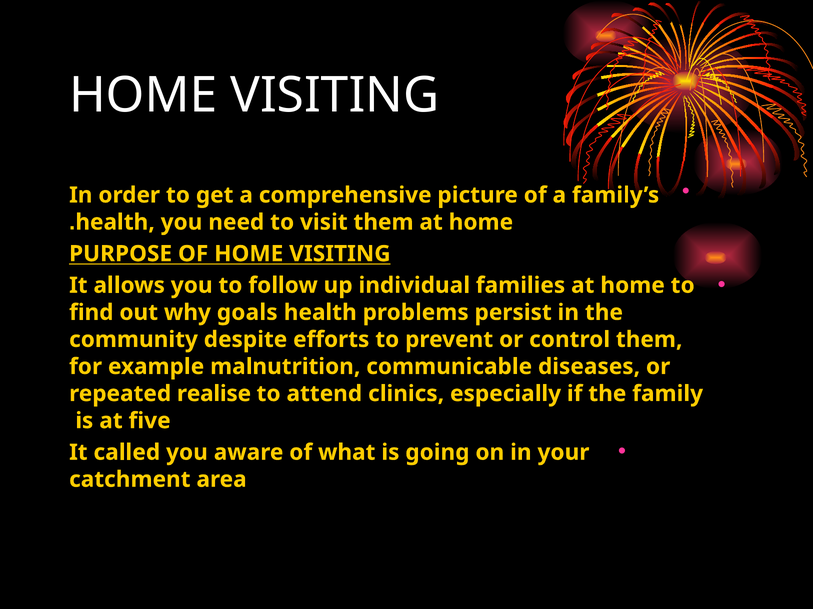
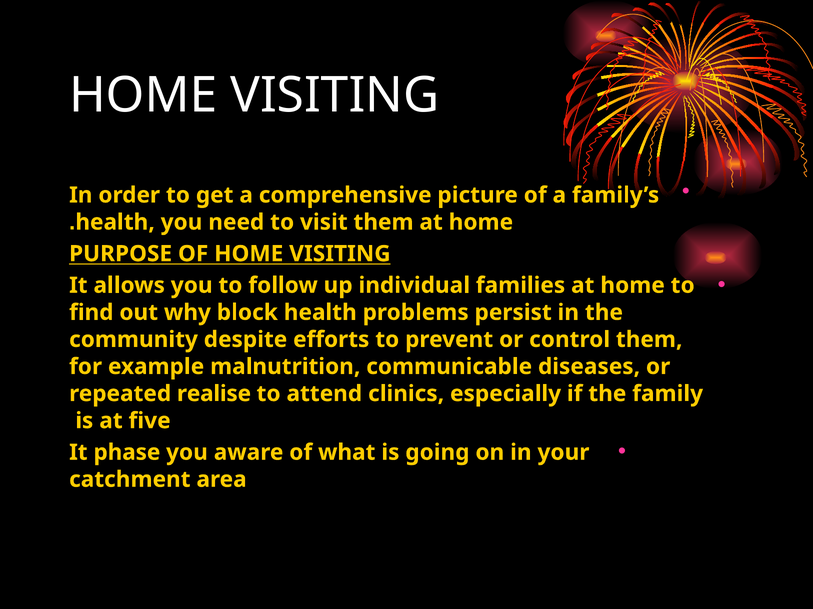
goals: goals -> block
called: called -> phase
